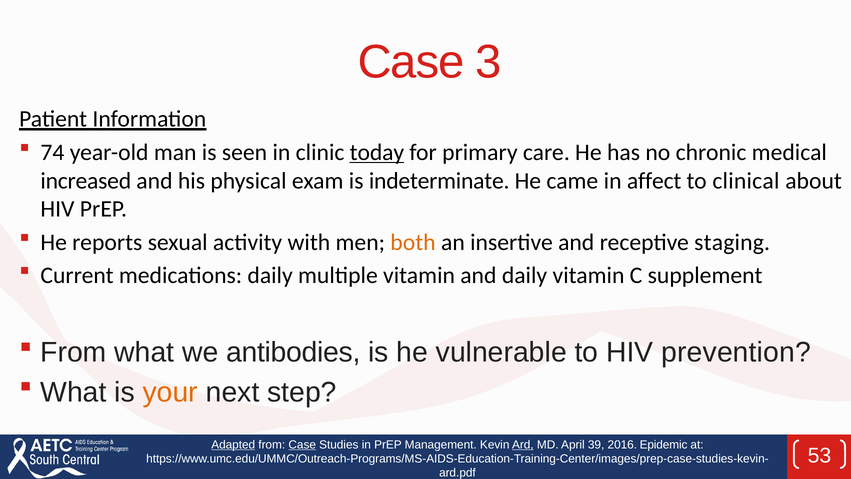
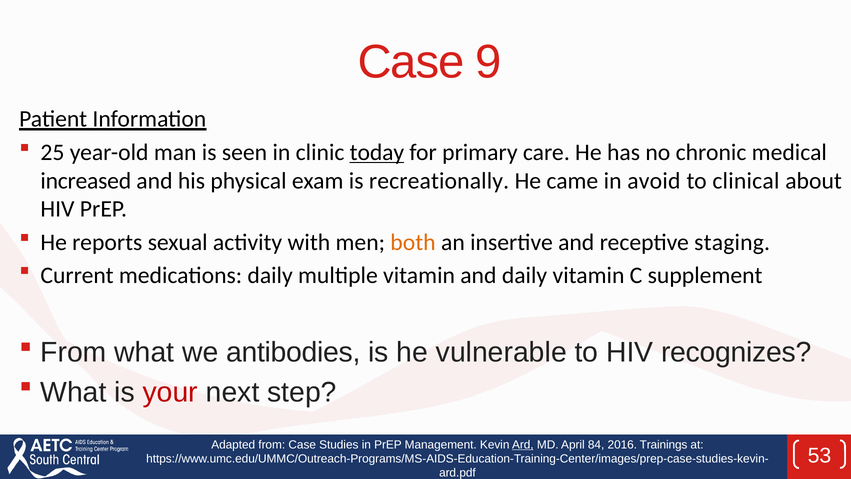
3: 3 -> 9
74: 74 -> 25
indeterminate: indeterminate -> recreationally
affect: affect -> avoid
prevention: prevention -> recognizes
your colour: orange -> red
Adapted underline: present -> none
Case at (302, 444) underline: present -> none
39: 39 -> 84
Epidemic: Epidemic -> Trainings
